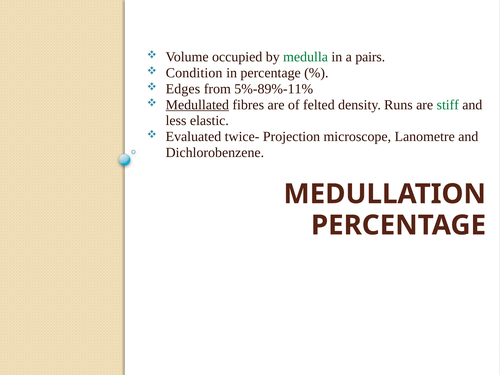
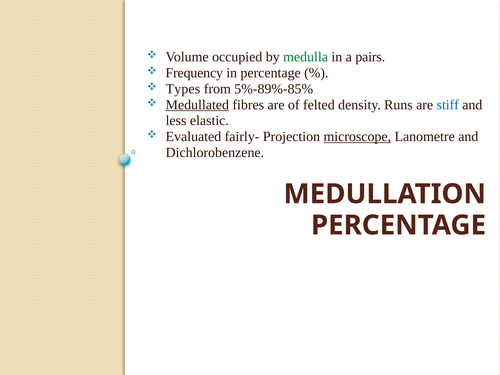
Condition: Condition -> Frequency
Edges: Edges -> Types
5%-89%-11%: 5%-89%-11% -> 5%-89%-85%
stiff colour: green -> blue
twice-: twice- -> fairly-
microscope underline: none -> present
